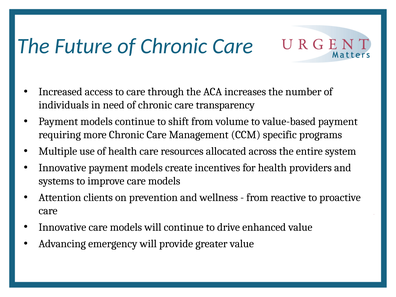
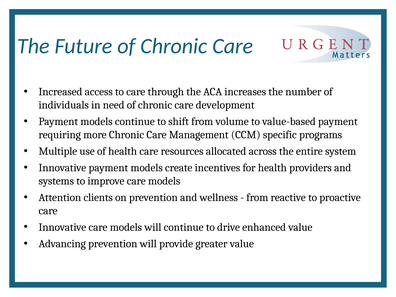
transparency: transparency -> development
Advancing emergency: emergency -> prevention
